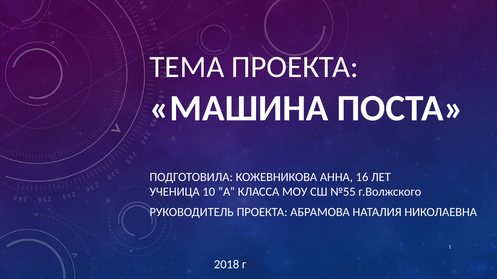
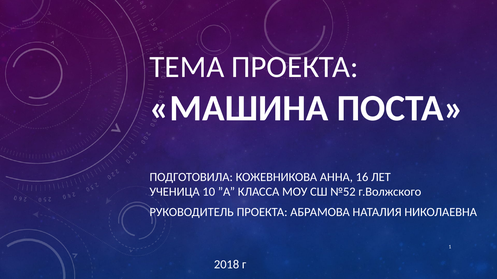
№55: №55 -> №52
